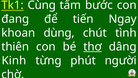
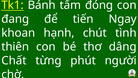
Cùng: Cùng -> Bánh
bước: bước -> đóng
dùng: dùng -> hạnh
thơ underline: present -> none
Kinh: Kinh -> Chất
